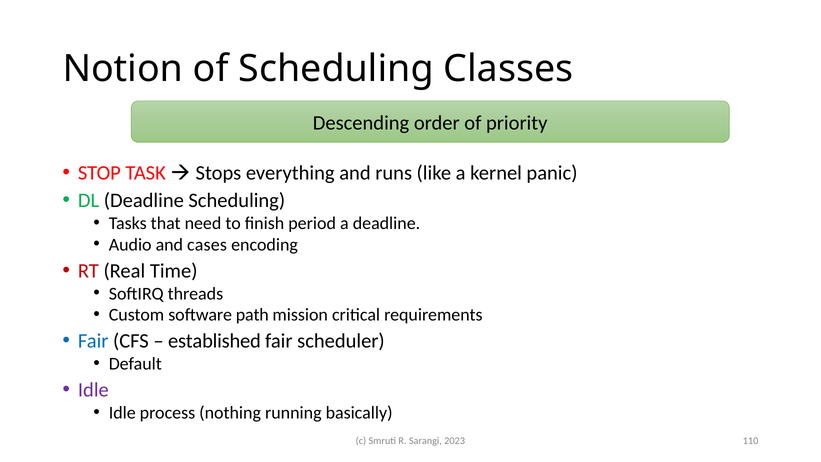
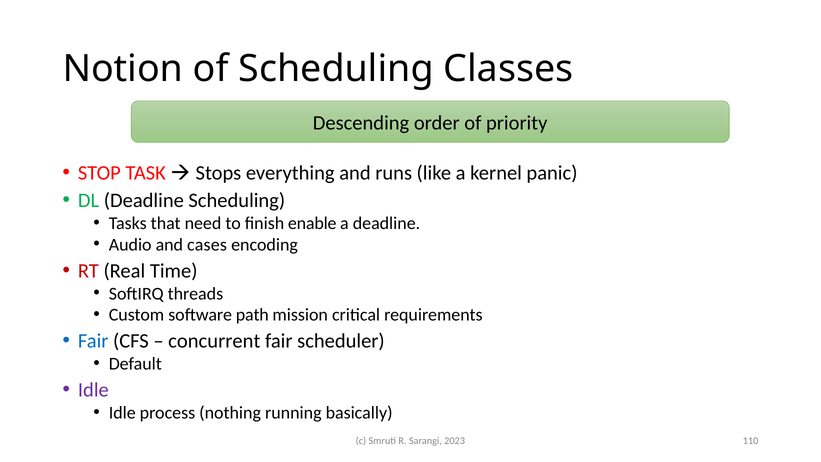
period: period -> enable
established: established -> concurrent
